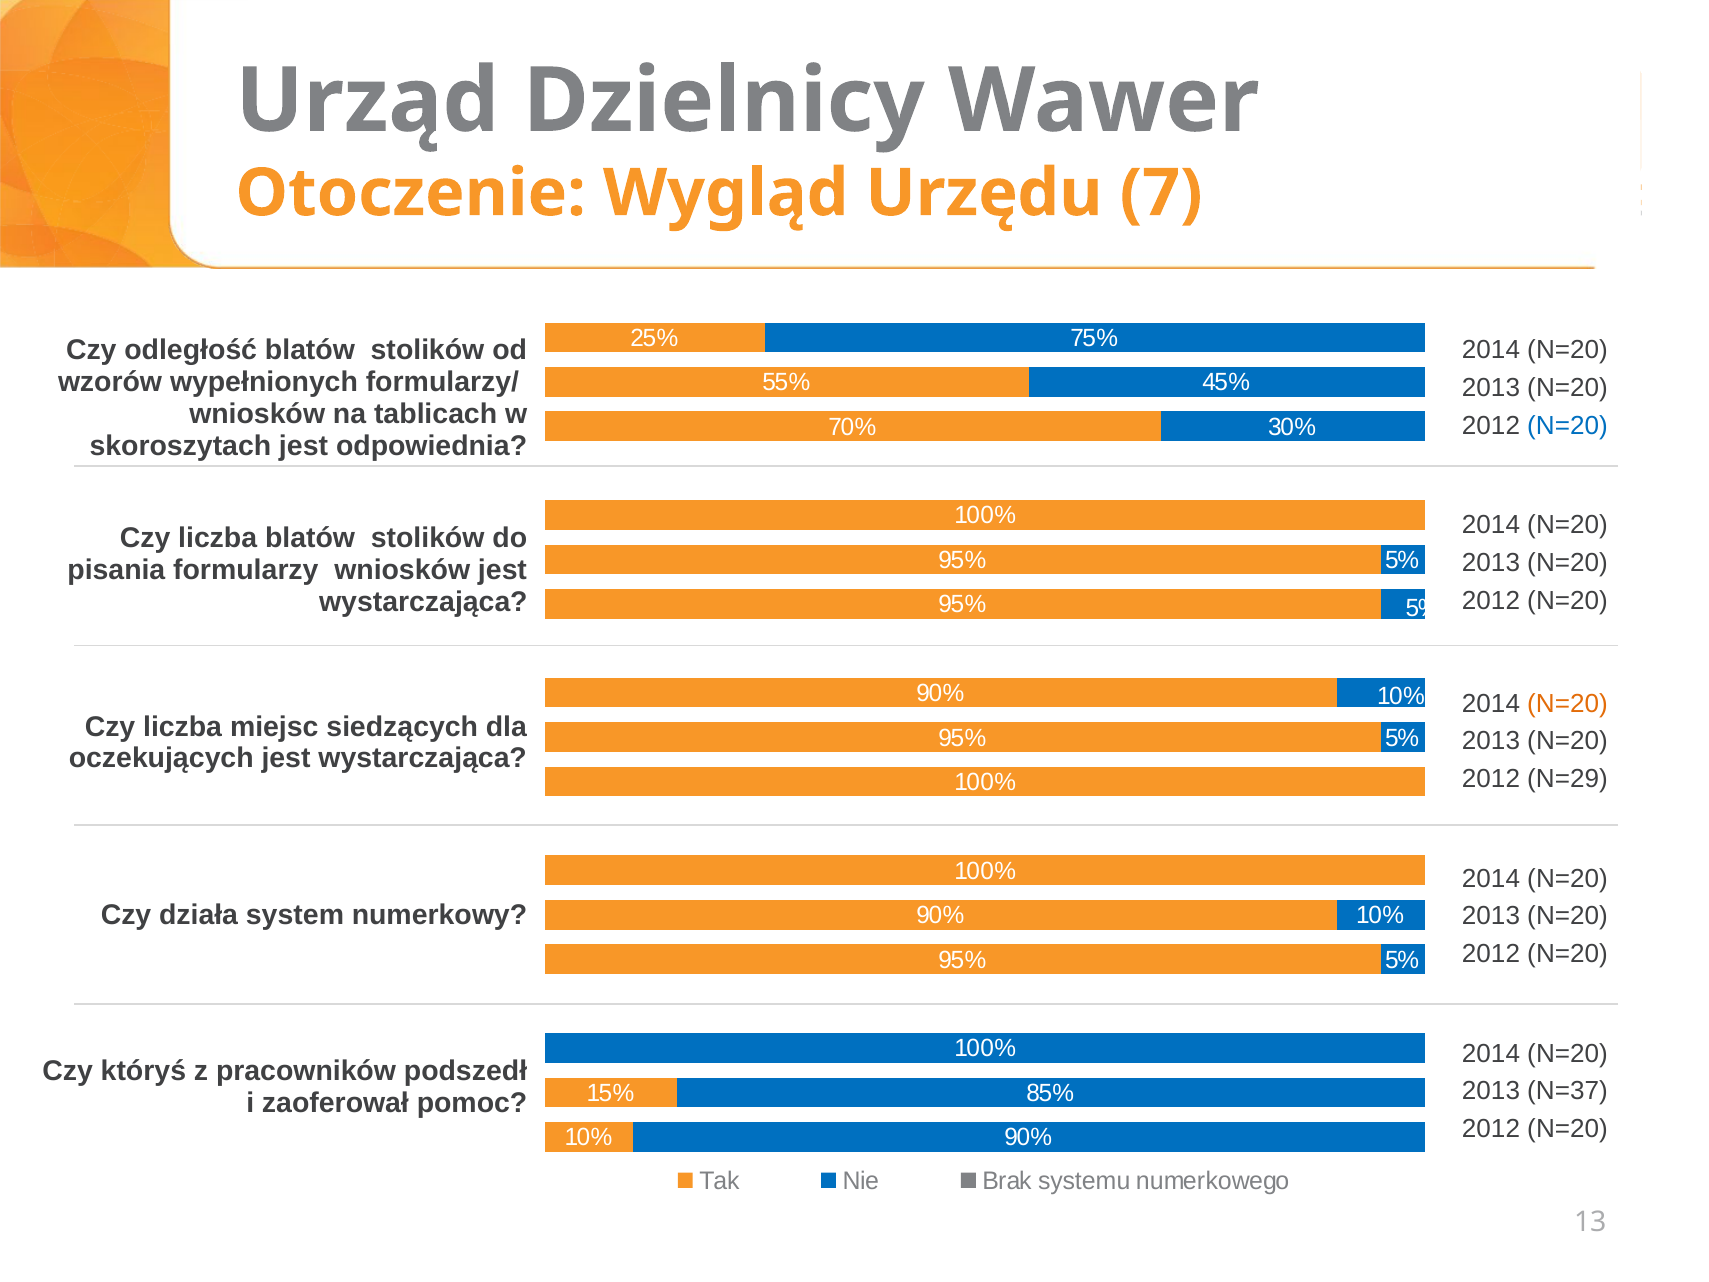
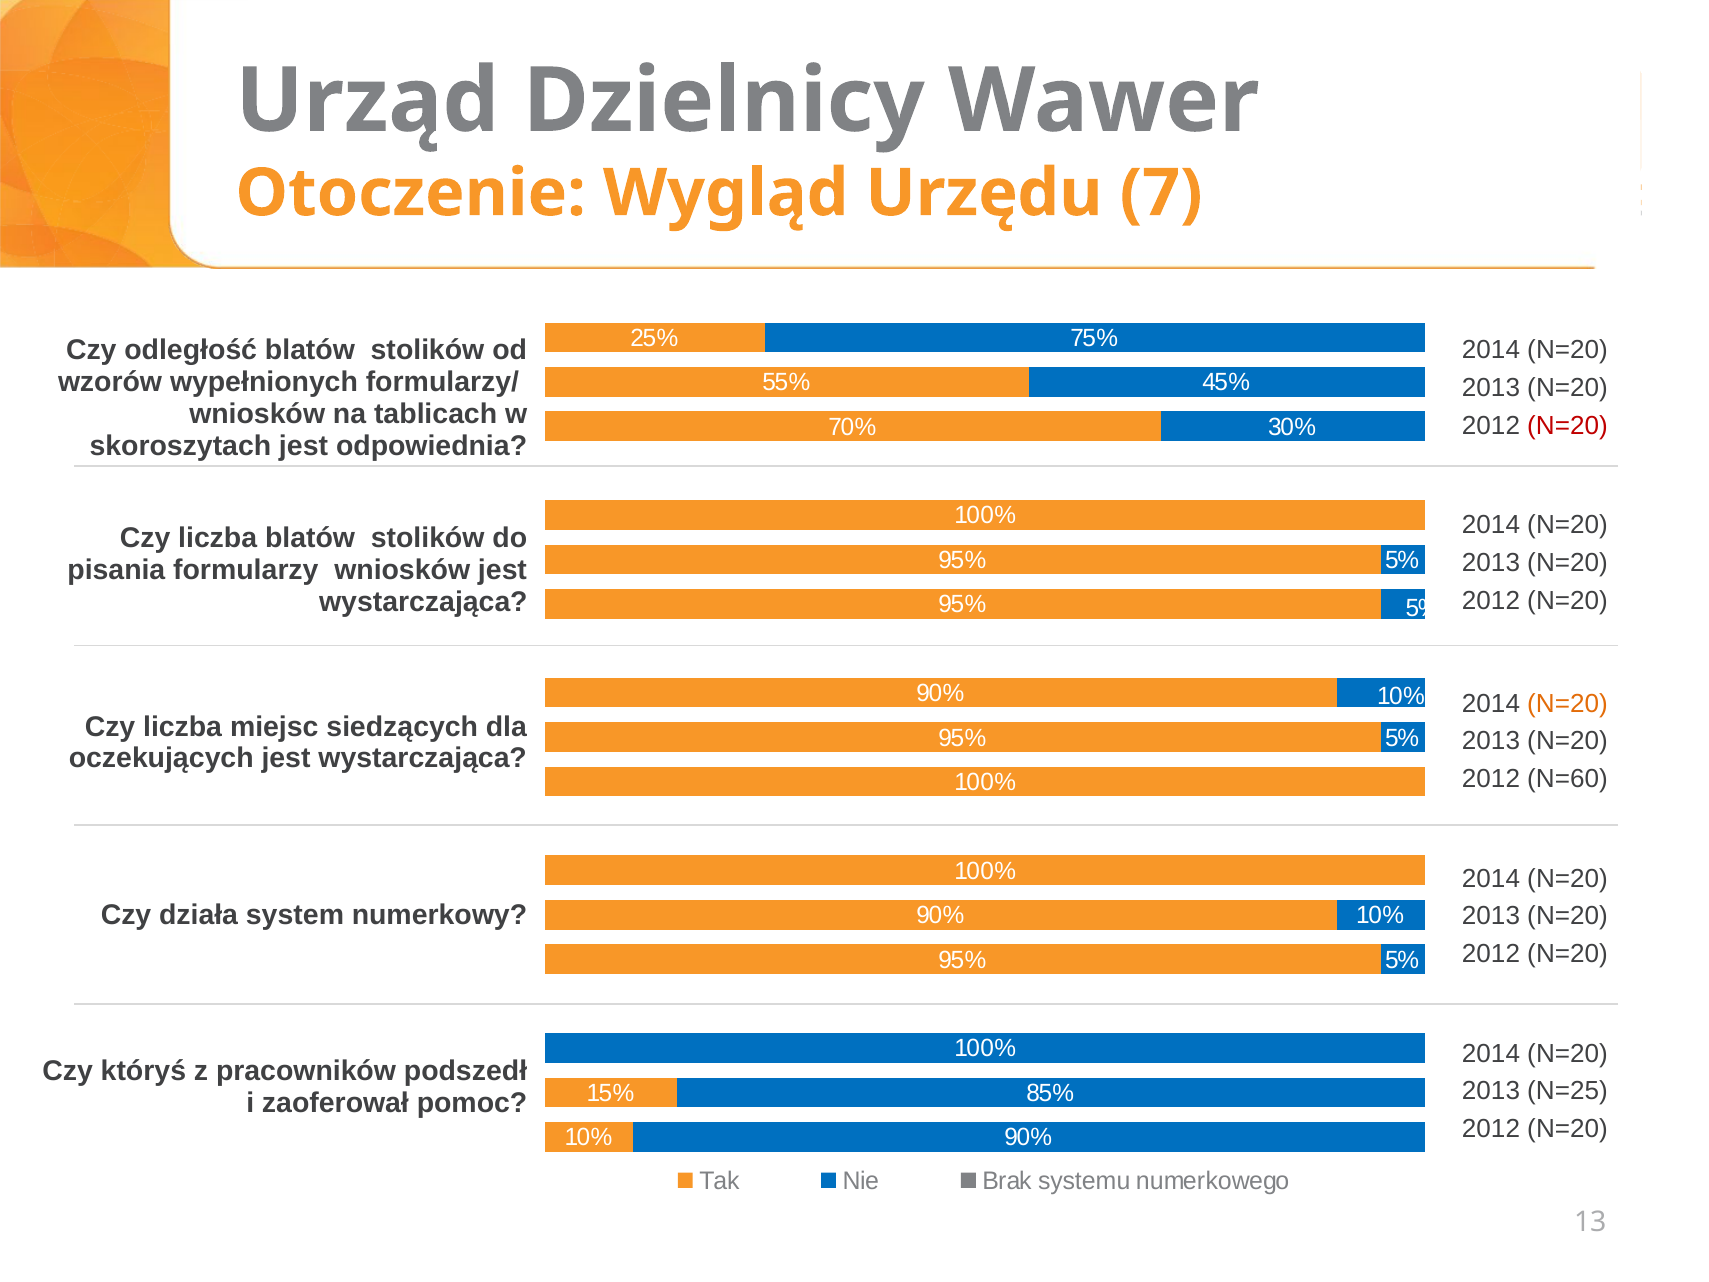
N=20 at (1568, 425) colour: blue -> red
N=29: N=29 -> N=60
N=37: N=37 -> N=25
